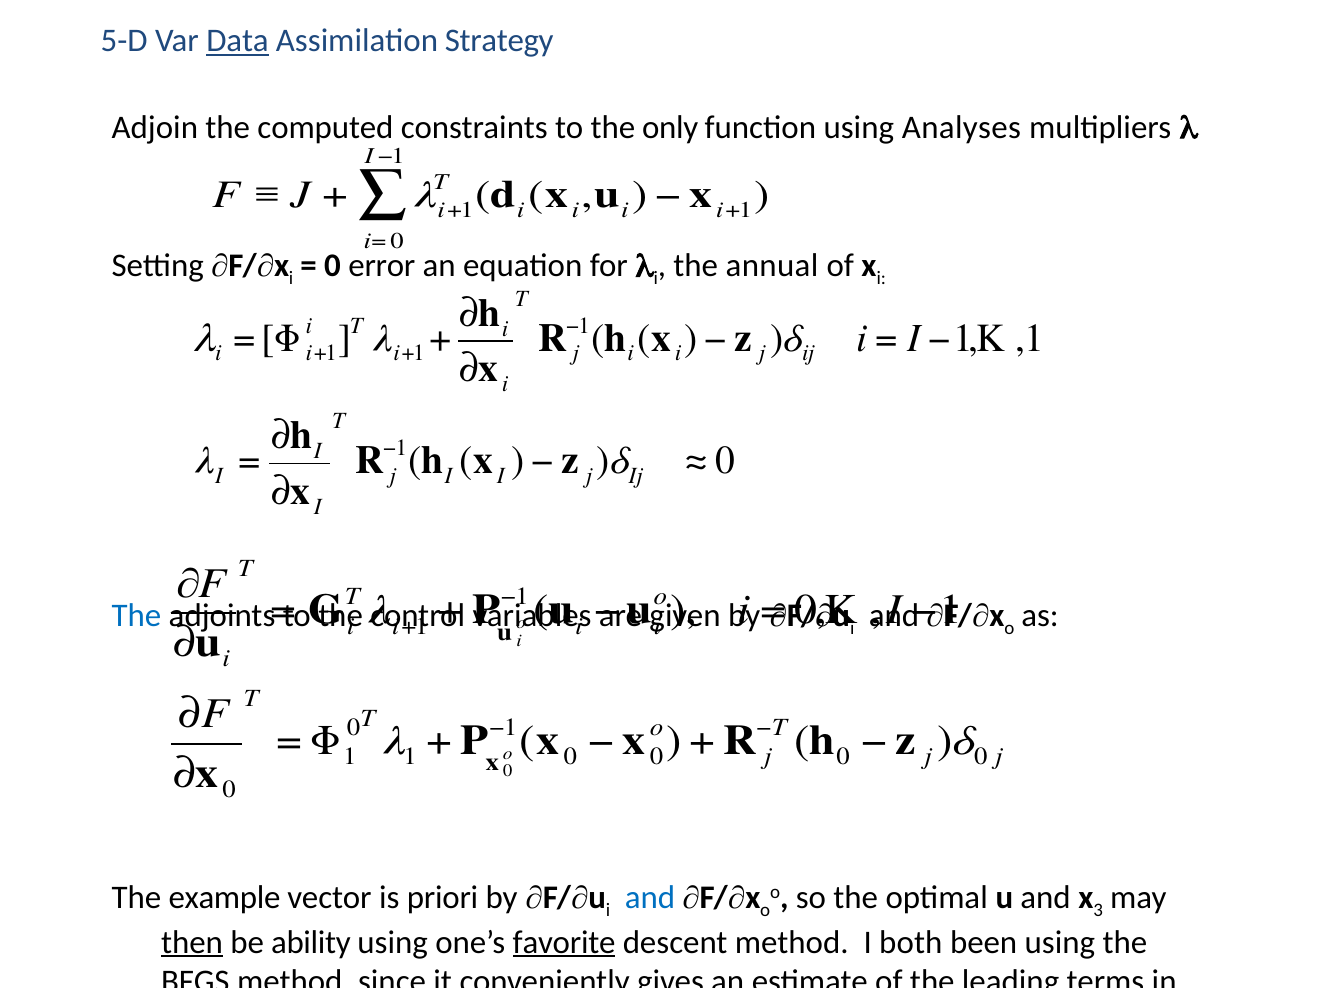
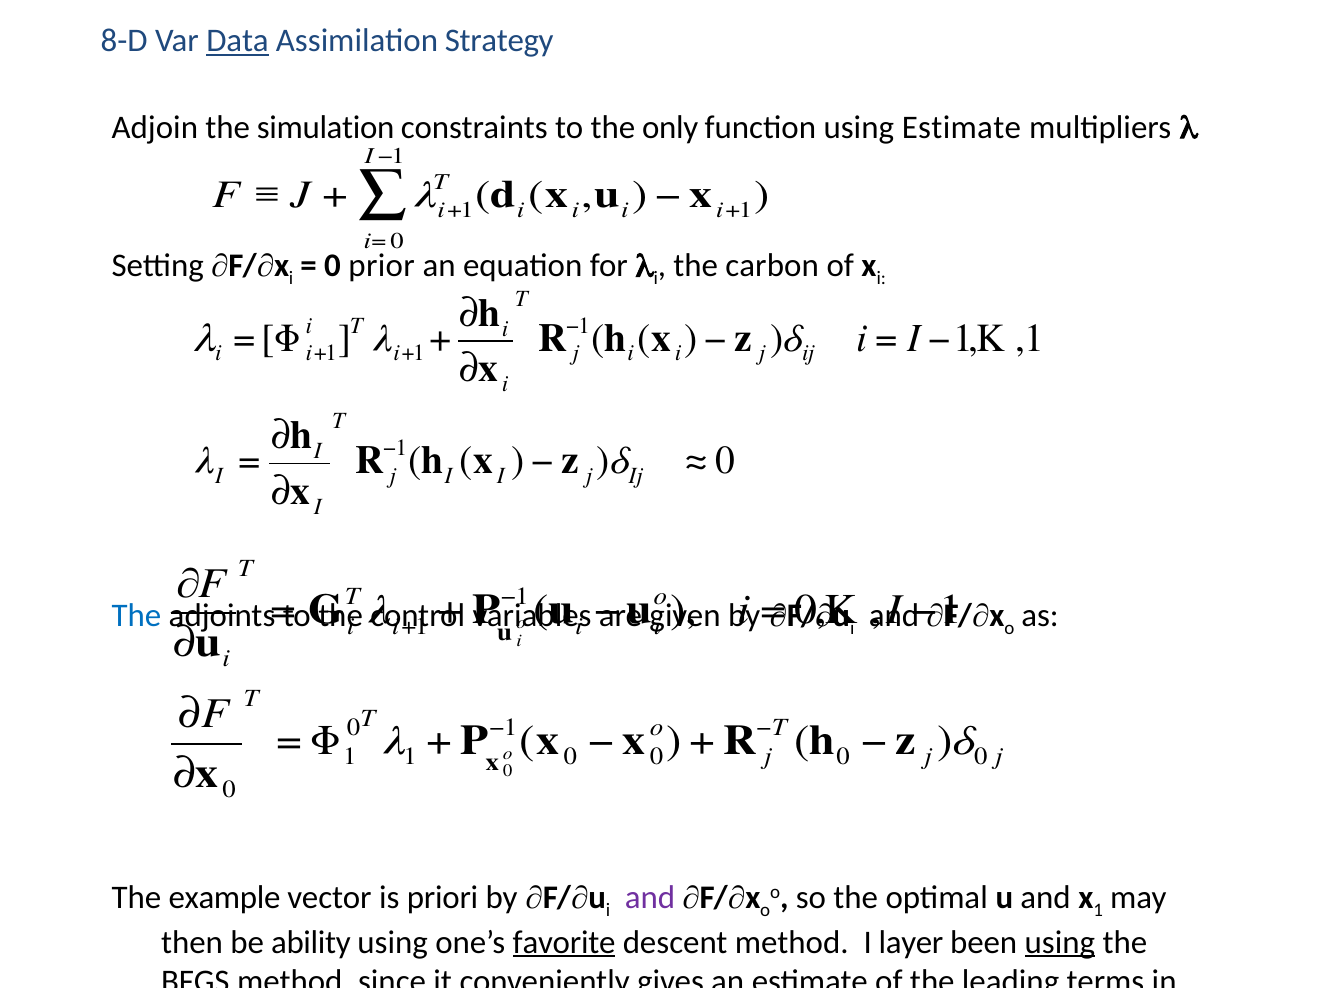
5-D: 5-D -> 8-D
computed: computed -> simulation
using Analyses: Analyses -> Estimate
error: error -> prior
annual: annual -> carbon
and at (650, 897) colour: blue -> purple
3 at (1098, 910): 3 -> 1
then underline: present -> none
both: both -> layer
using at (1060, 942) underline: none -> present
